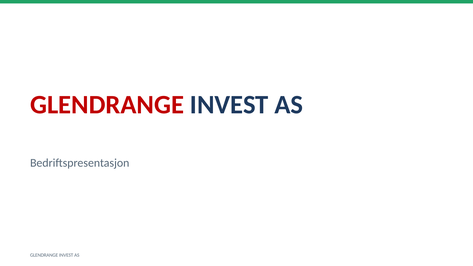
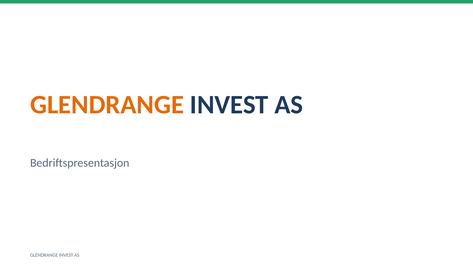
GLENDRANGE at (107, 105) colour: red -> orange
